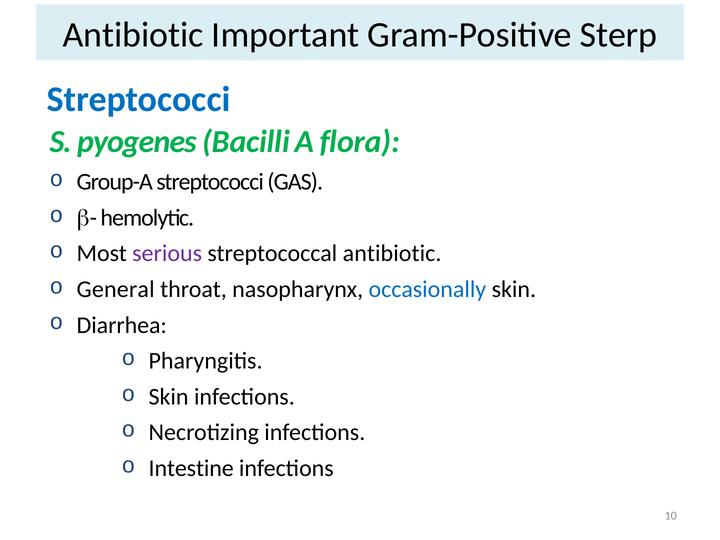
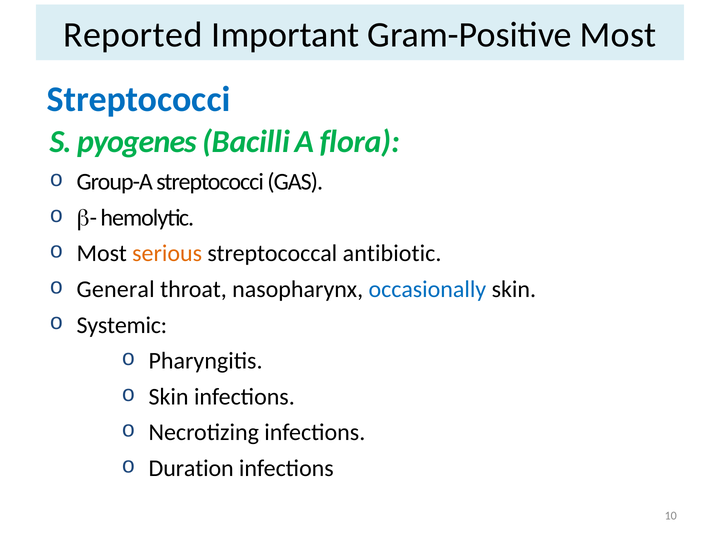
Antibiotic at (133, 35): Antibiotic -> Reported
Gram-Positive Sterp: Sterp -> Most
serious colour: purple -> orange
Diarrhea: Diarrhea -> Systemic
Intestine: Intestine -> Duration
